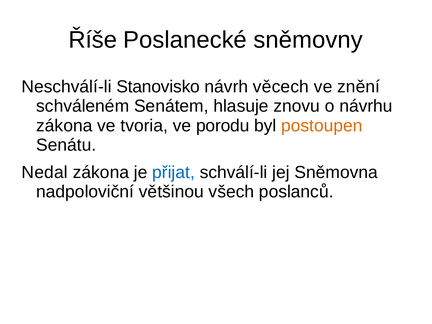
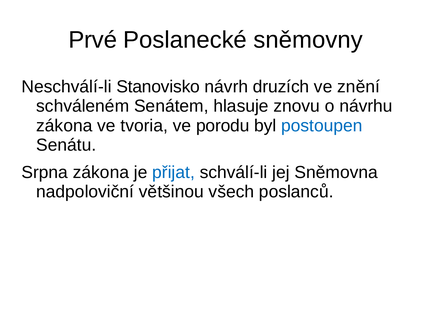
Říše: Říše -> Prvé
věcech: věcech -> druzích
postoupen colour: orange -> blue
Nedal: Nedal -> Srpna
